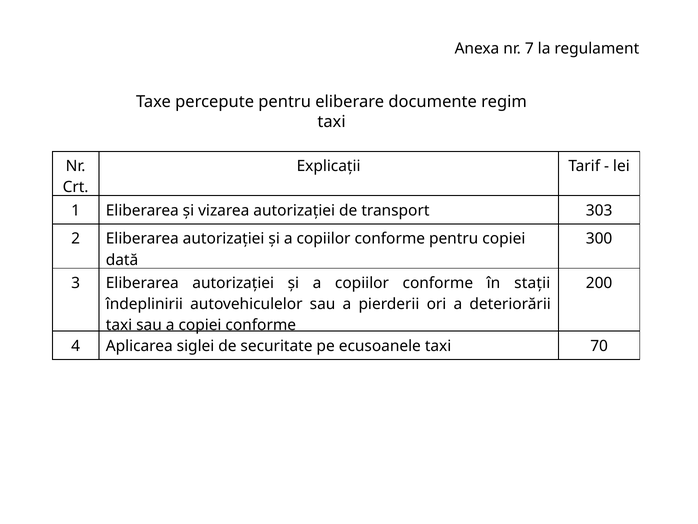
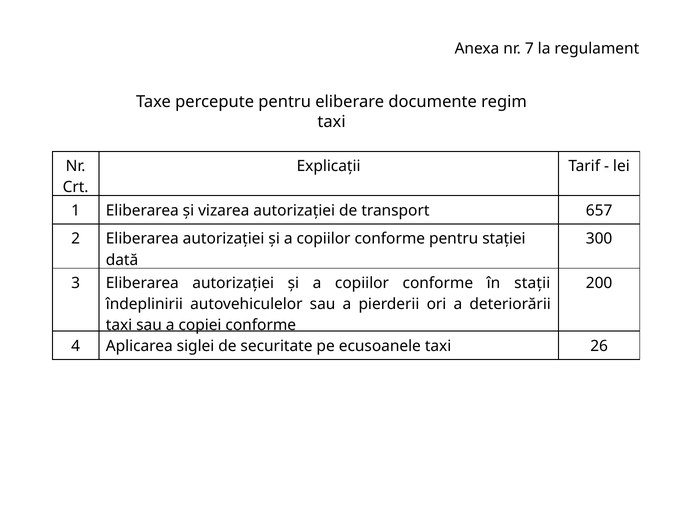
303: 303 -> 657
pentru copiei: copiei -> stației
70: 70 -> 26
